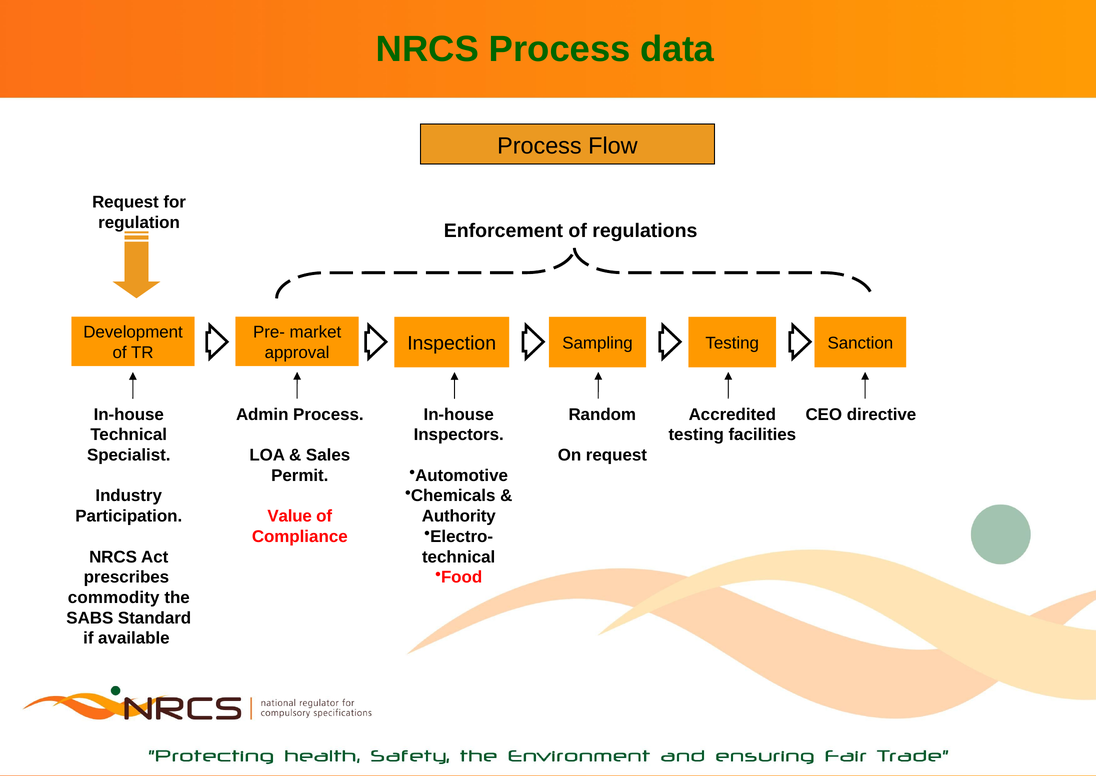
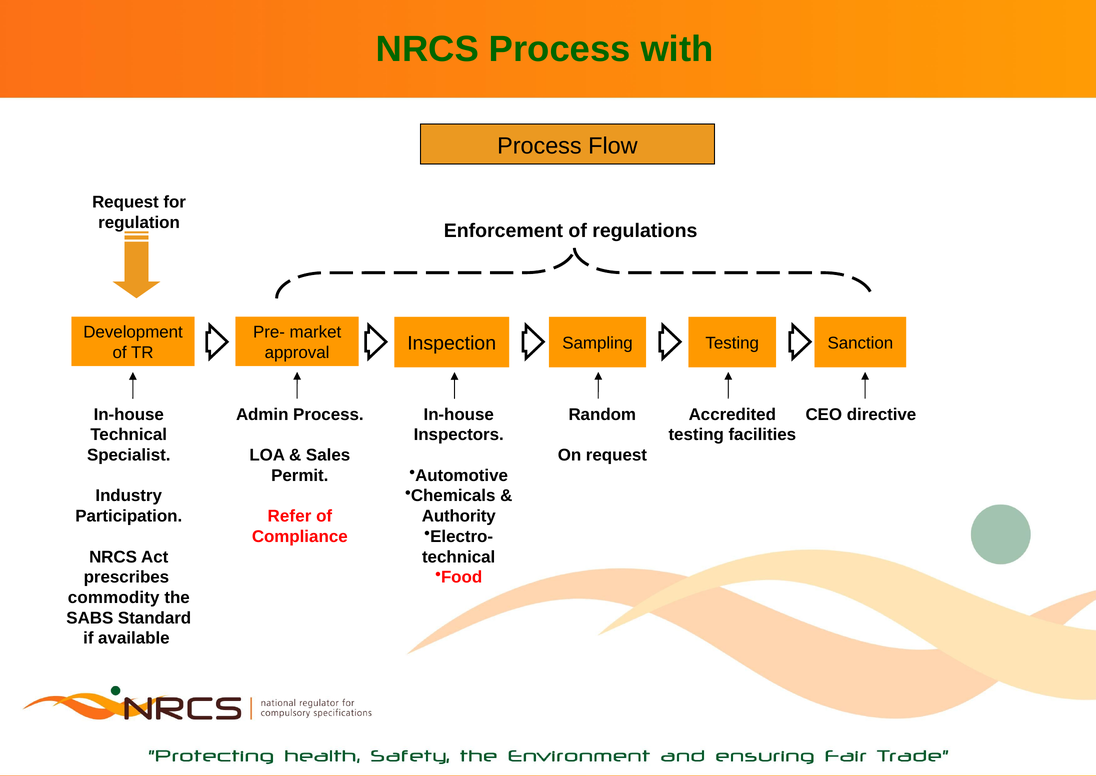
data: data -> with
Value: Value -> Refer
